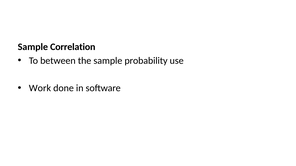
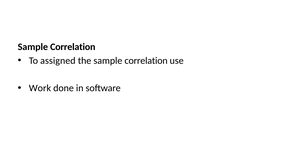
between: between -> assigned
the sample probability: probability -> correlation
